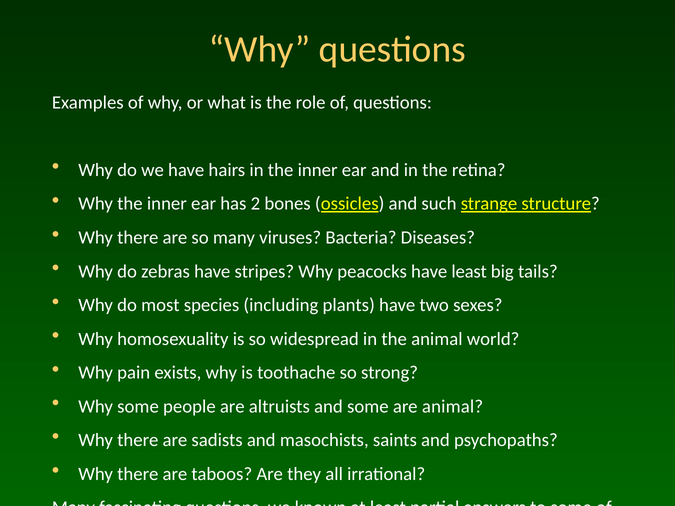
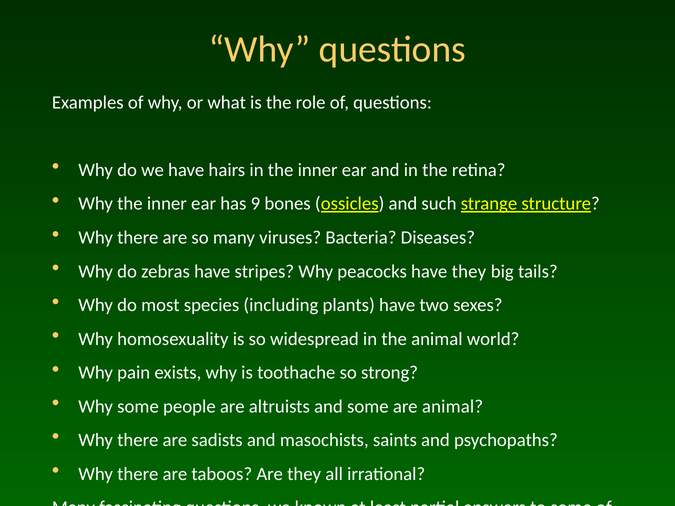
2: 2 -> 9
have least: least -> they
